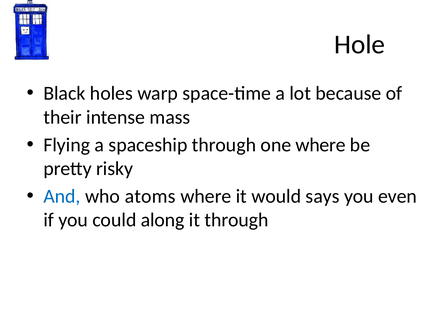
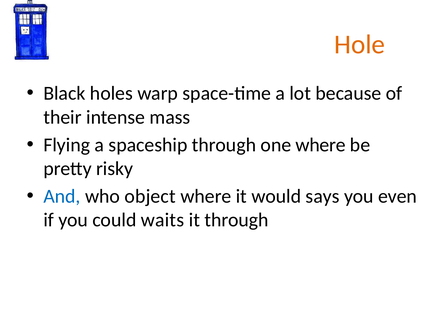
Hole colour: black -> orange
atoms: atoms -> object
along: along -> waits
